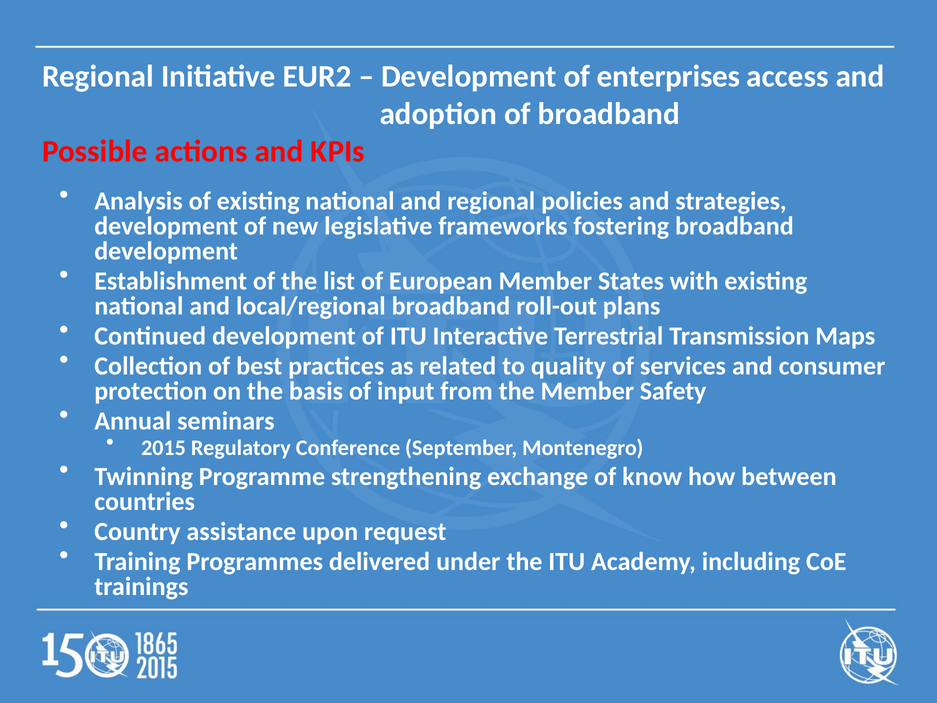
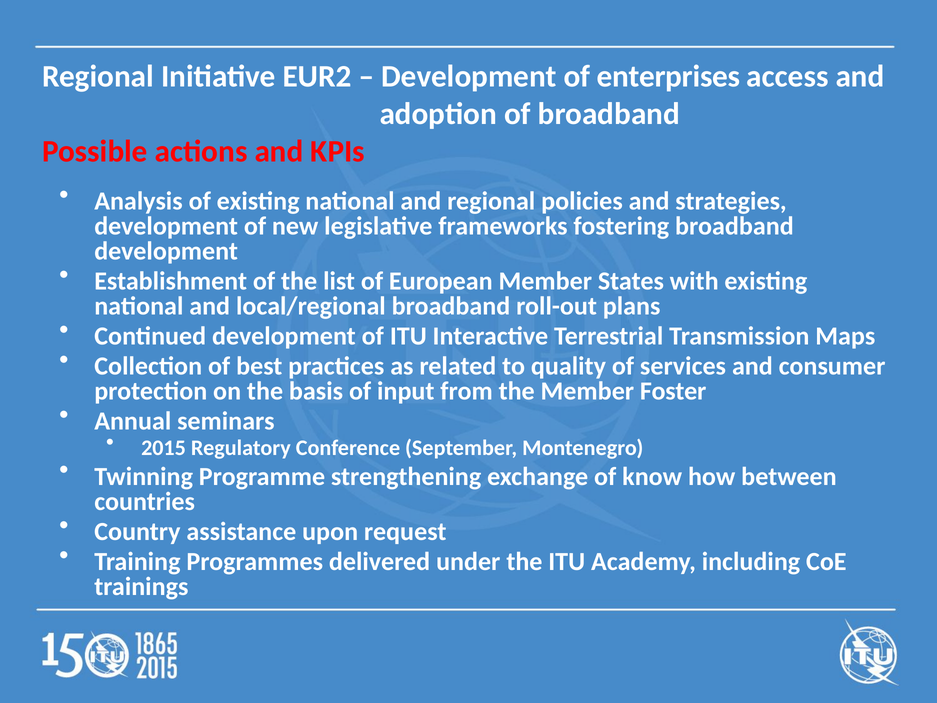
Safety: Safety -> Foster
